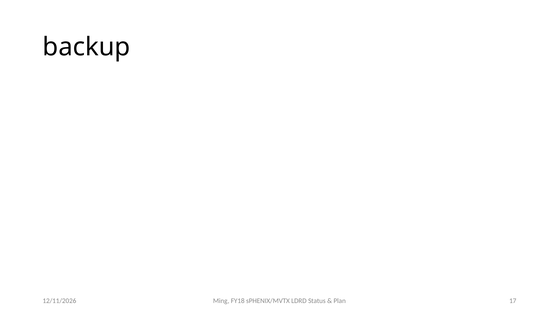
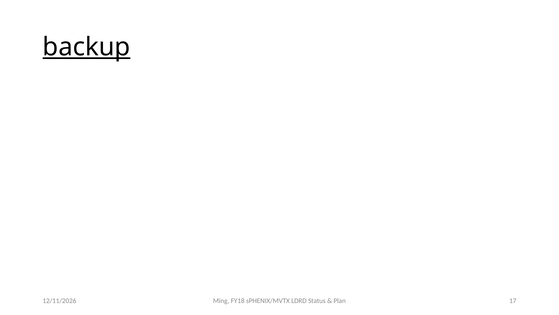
backup underline: none -> present
